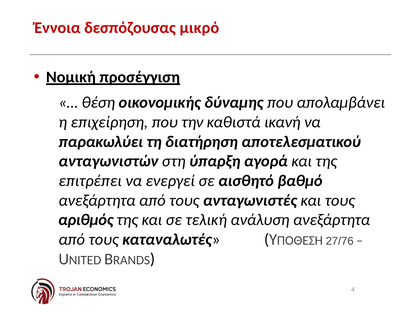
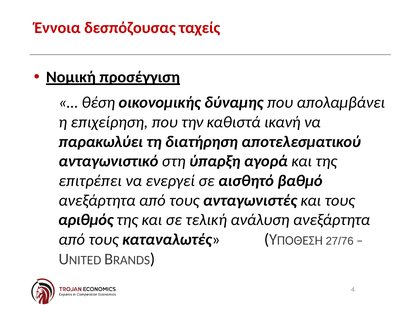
μικρό: μικρό -> ταχείς
ανταγωνιστών: ανταγωνιστών -> ανταγωνιστικό
